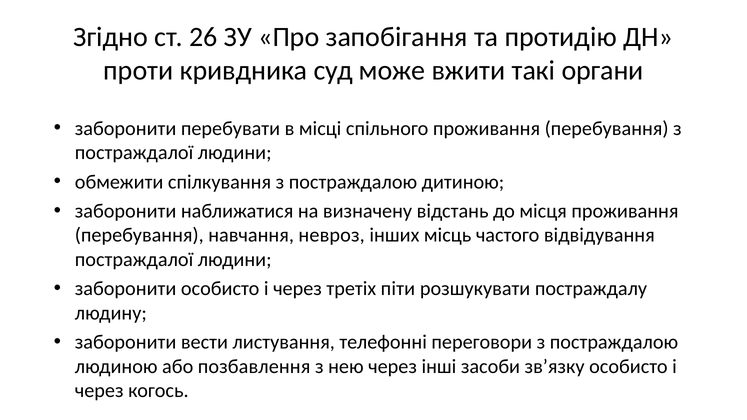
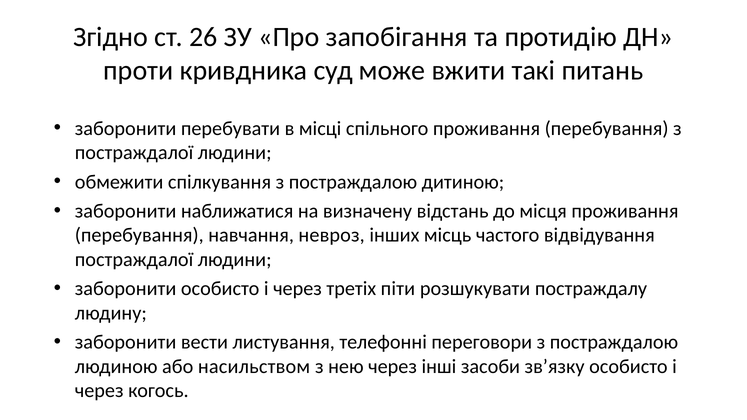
органи: органи -> питань
позбавлення: позбавлення -> насильством
